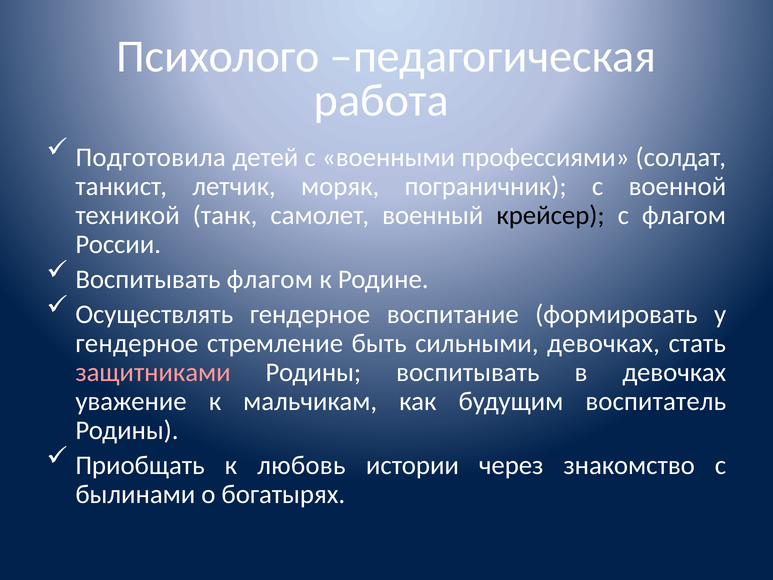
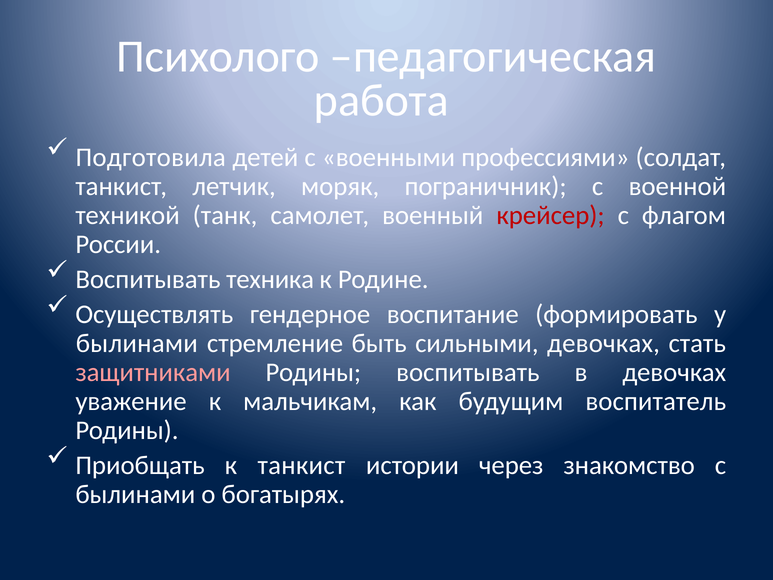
крейсер colour: black -> red
Воспитывать флагом: флагом -> техника
гендерное at (137, 343): гендерное -> былинами
к любовь: любовь -> танкист
